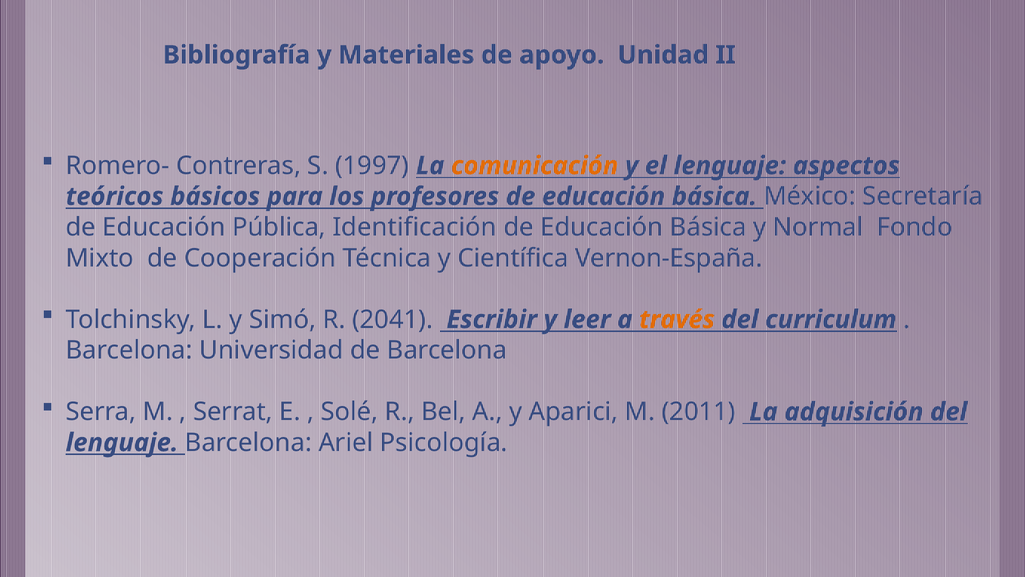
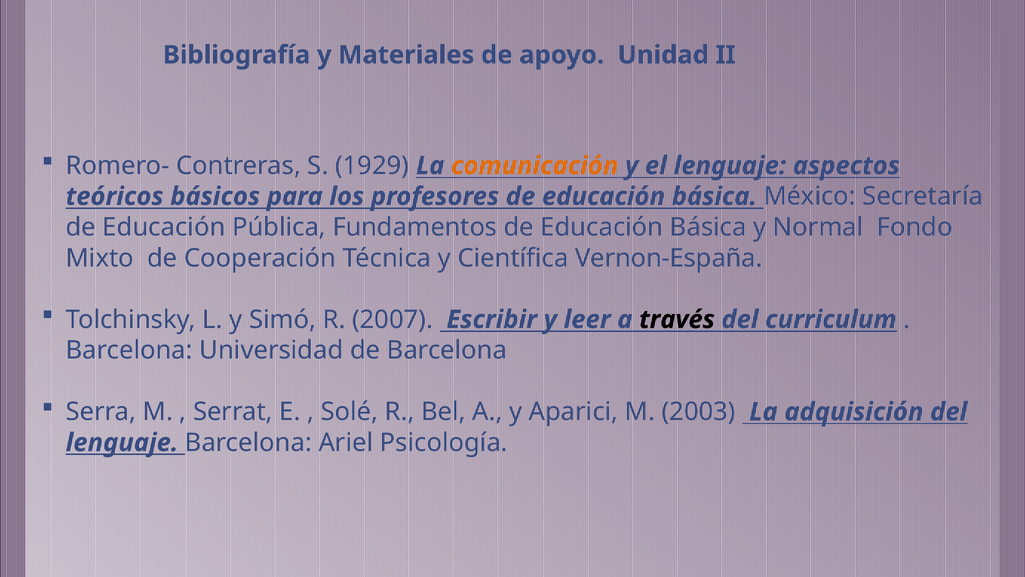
1997: 1997 -> 1929
Identificación: Identificación -> Fundamentos
2041: 2041 -> 2007
través colour: orange -> black
2011: 2011 -> 2003
